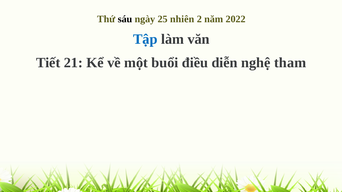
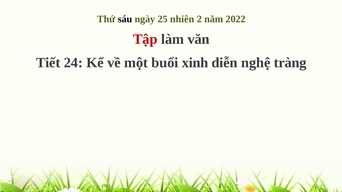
Tập colour: blue -> red
21: 21 -> 24
điều: điều -> xinh
tham: tham -> tràng
